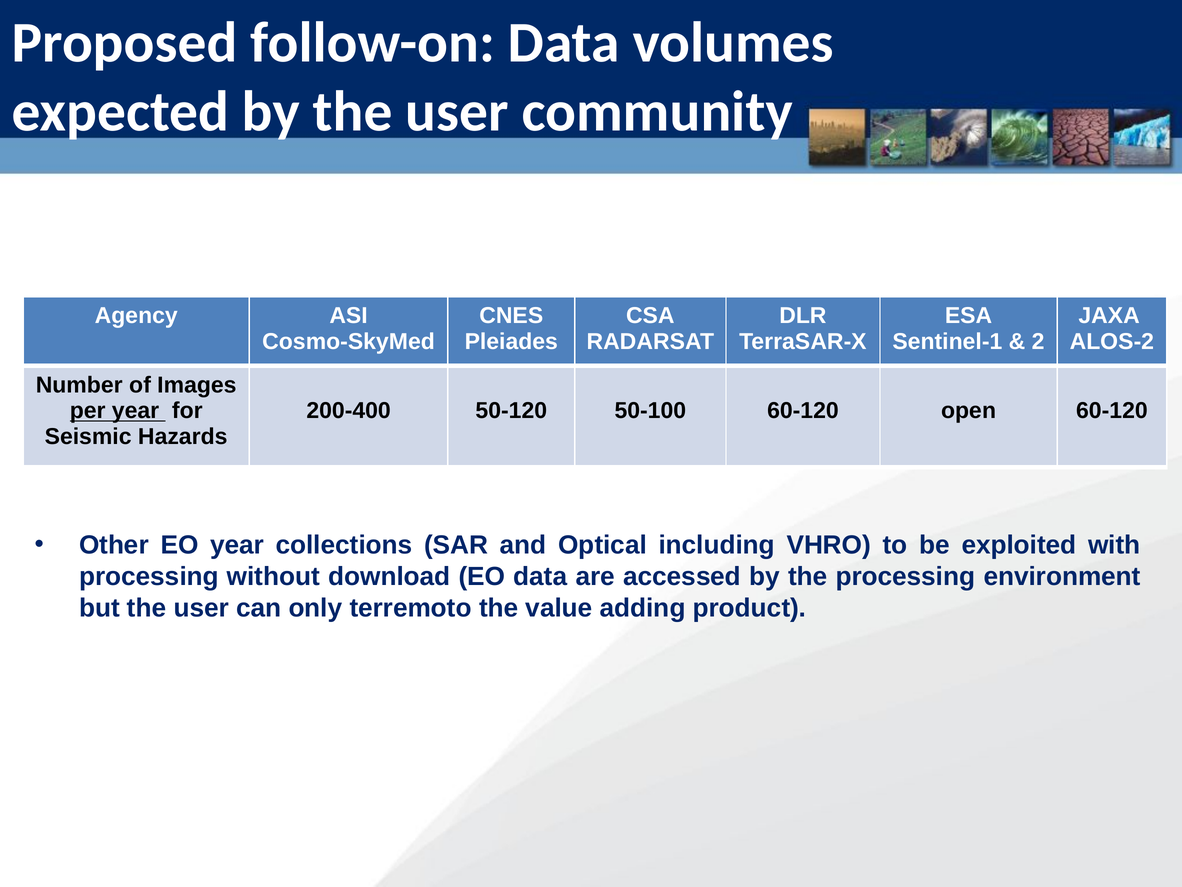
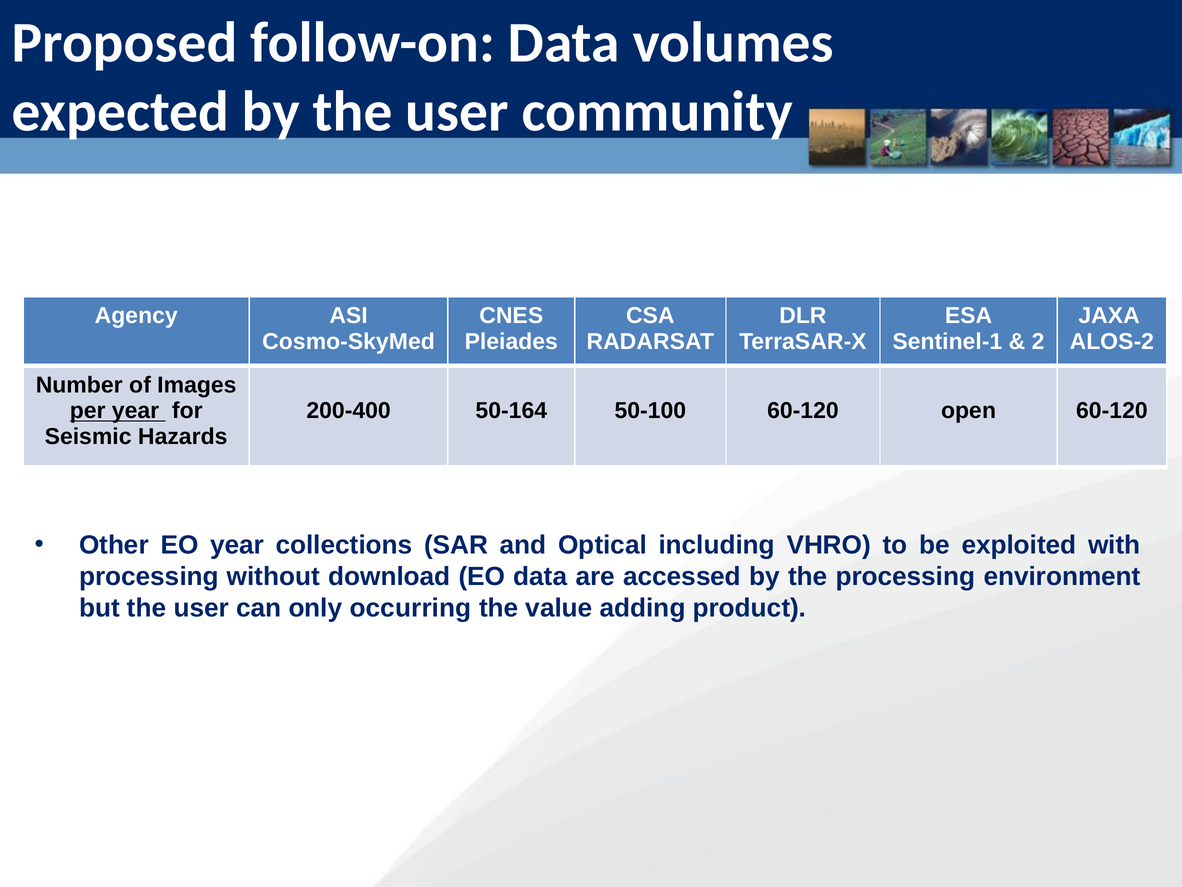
50-120: 50-120 -> 50-164
terremoto: terremoto -> occurring
